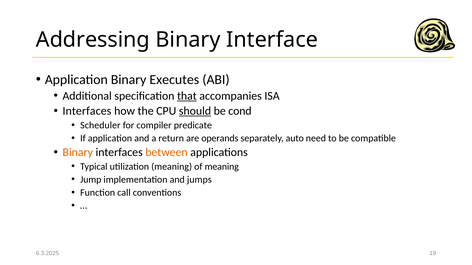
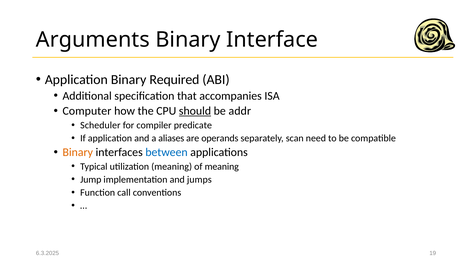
Addressing: Addressing -> Arguments
Executes: Executes -> Required
that underline: present -> none
Interfaces at (87, 111): Interfaces -> Computer
cond: cond -> addr
return: return -> aliases
auto: auto -> scan
between colour: orange -> blue
